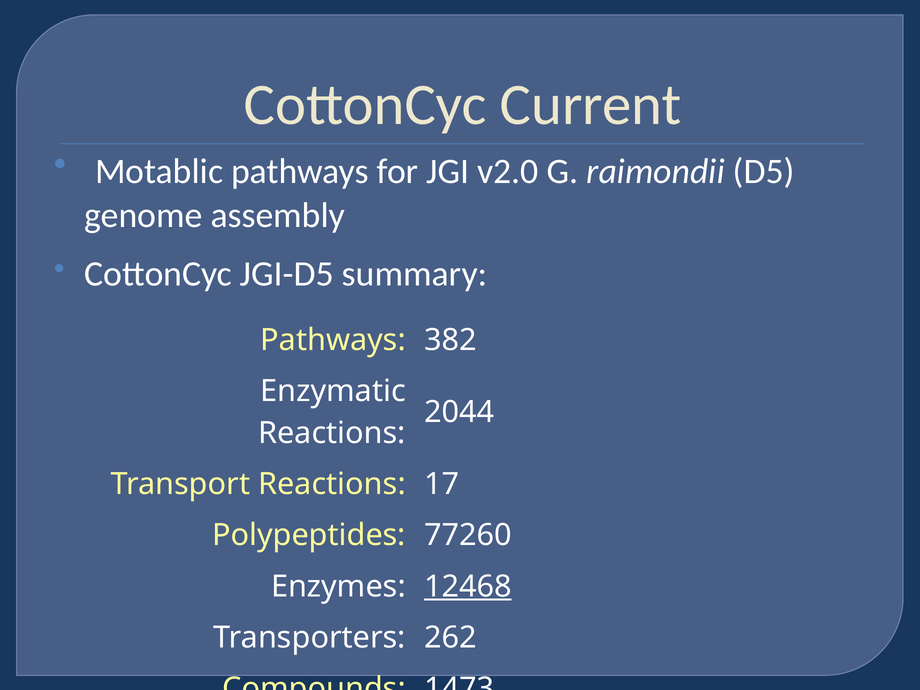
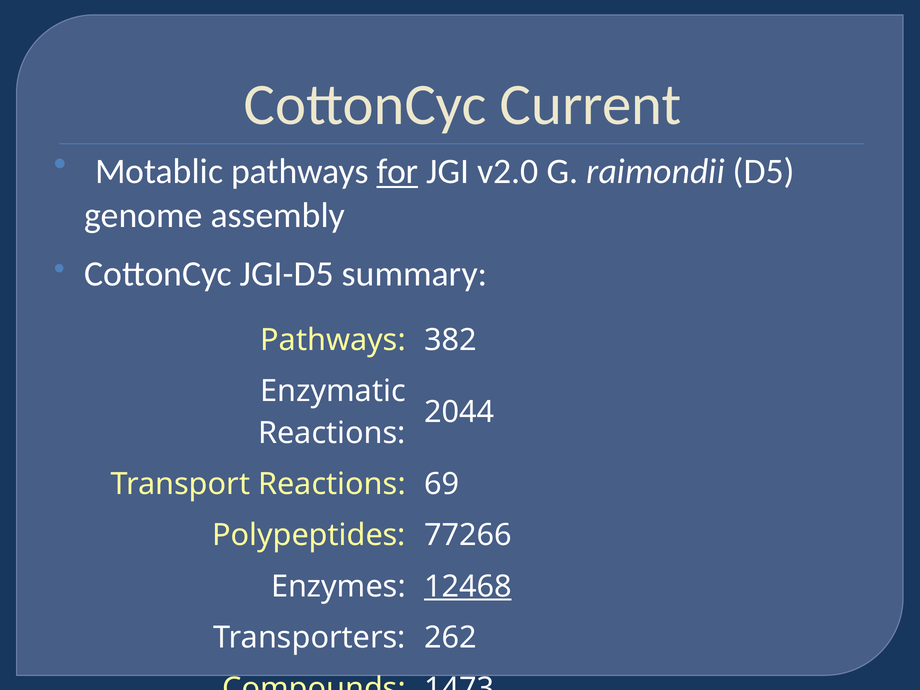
for underline: none -> present
17: 17 -> 69
77260: 77260 -> 77266
